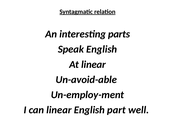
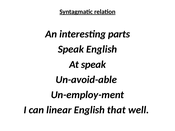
At linear: linear -> speak
part: part -> that
